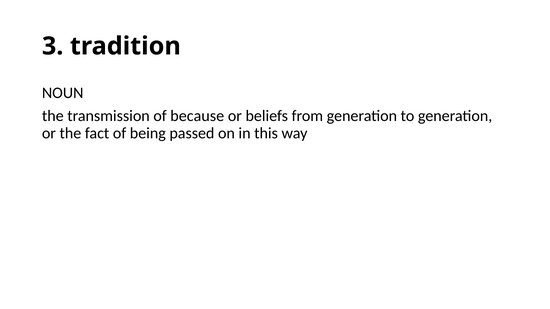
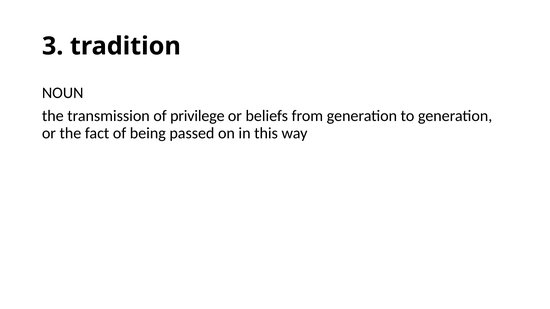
because: because -> privilege
